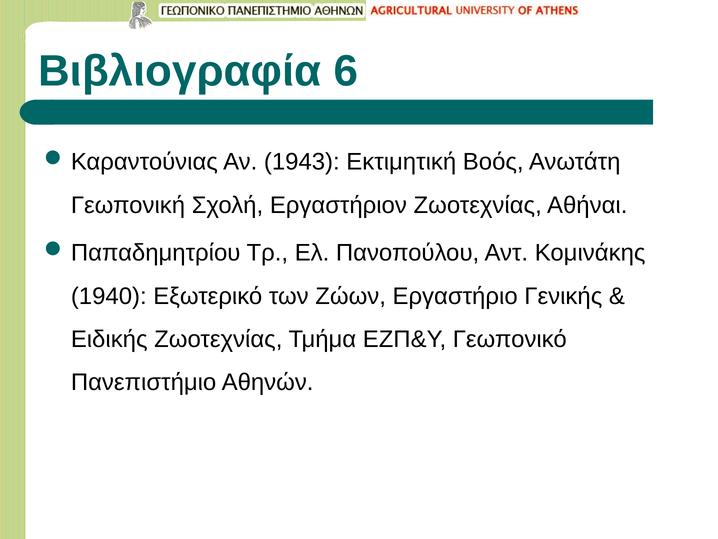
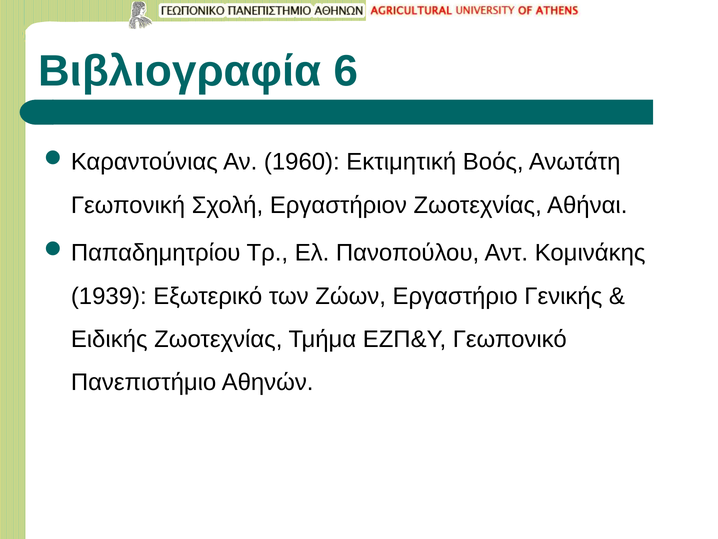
1943: 1943 -> 1960
1940: 1940 -> 1939
